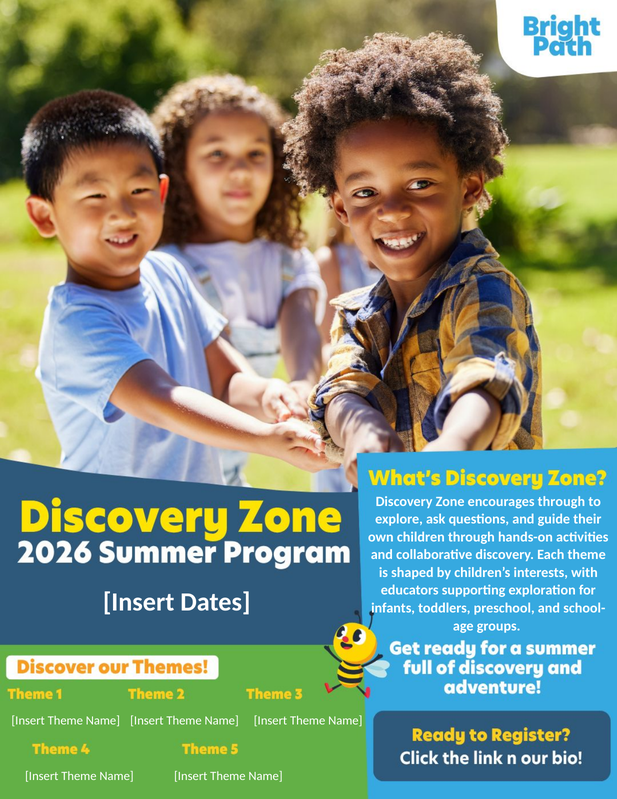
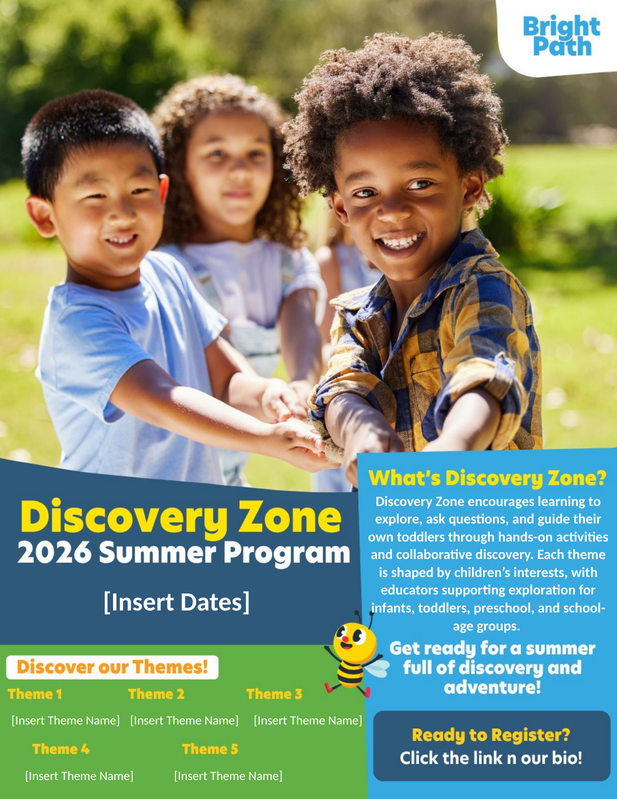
encourages through: through -> learning
own children: children -> toddlers
